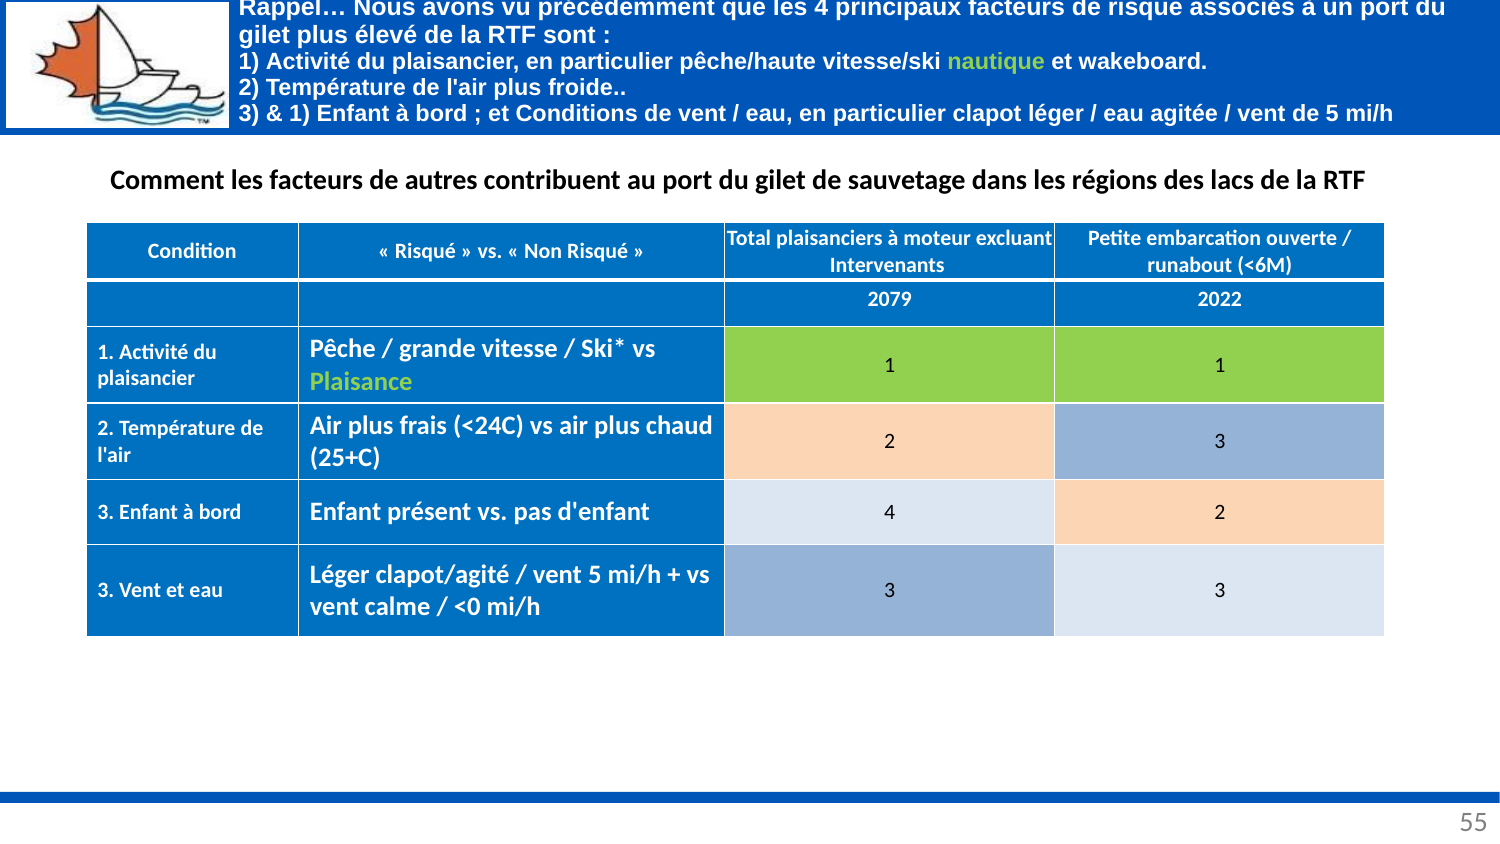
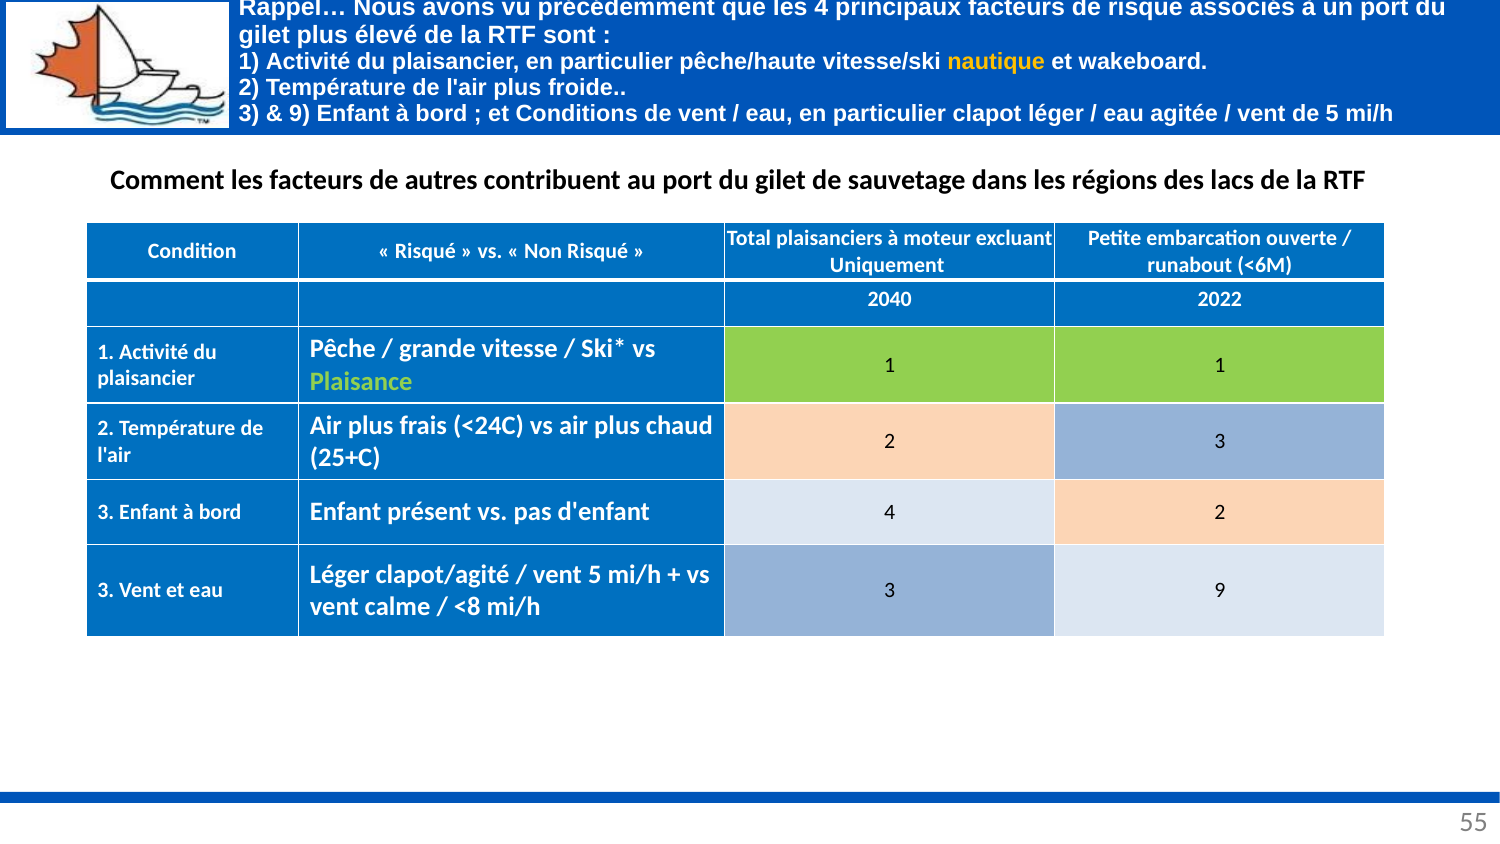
nautique colour: light green -> yellow
1 at (300, 114): 1 -> 9
Intervenants: Intervenants -> Uniquement
2079: 2079 -> 2040
3 at (1220, 590): 3 -> 9
<0: <0 -> <8
